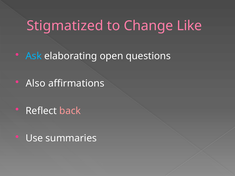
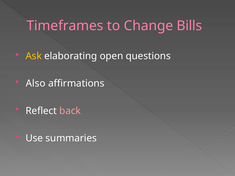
Stigmatized: Stigmatized -> Timeframes
Like: Like -> Bills
Ask colour: light blue -> yellow
